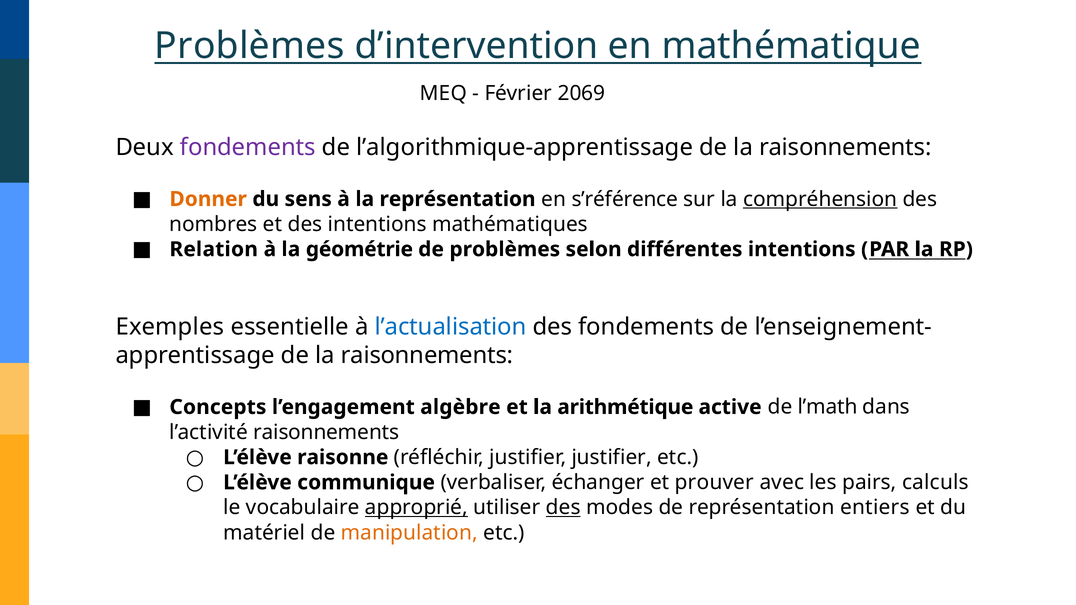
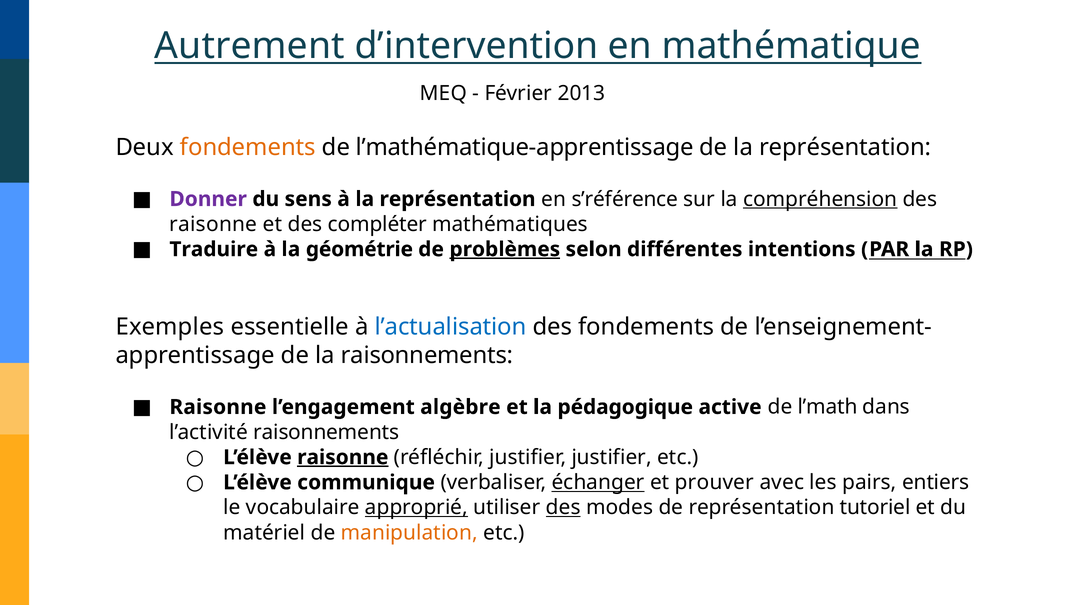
Problèmes at (250, 46): Problèmes -> Autrement
2069: 2069 -> 2013
fondements at (248, 147) colour: purple -> orange
l’algorithmique-apprentissage: l’algorithmique-apprentissage -> l’mathématique-apprentissage
raisonnements at (845, 147): raisonnements -> représentation
Donner colour: orange -> purple
nombres at (213, 224): nombres -> raisonne
des intentions: intentions -> compléter
Relation: Relation -> Traduire
problèmes at (505, 249) underline: none -> present
Concepts at (218, 407): Concepts -> Raisonne
arithmétique: arithmétique -> pédagogique
raisonne at (343, 458) underline: none -> present
échanger underline: none -> present
calculs: calculs -> entiers
entiers: entiers -> tutoriel
